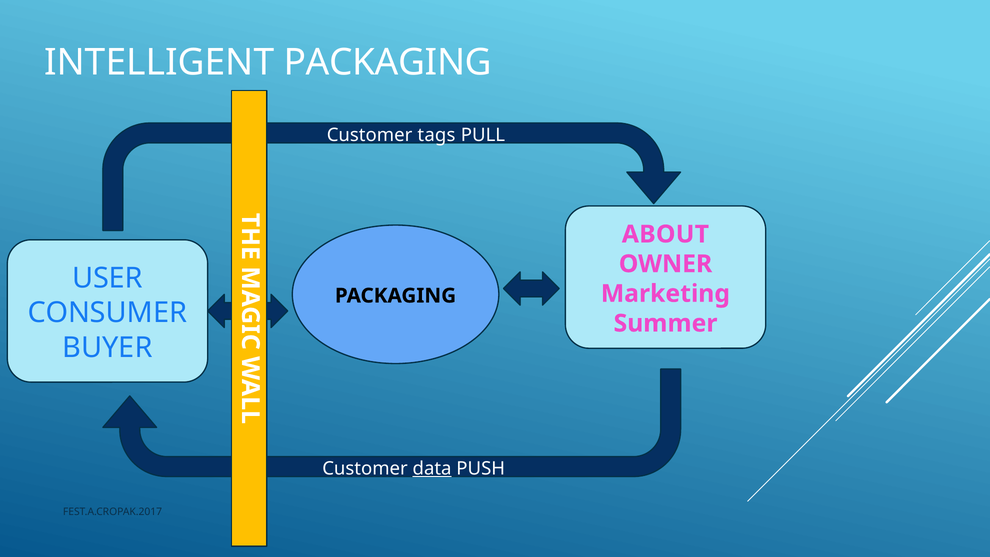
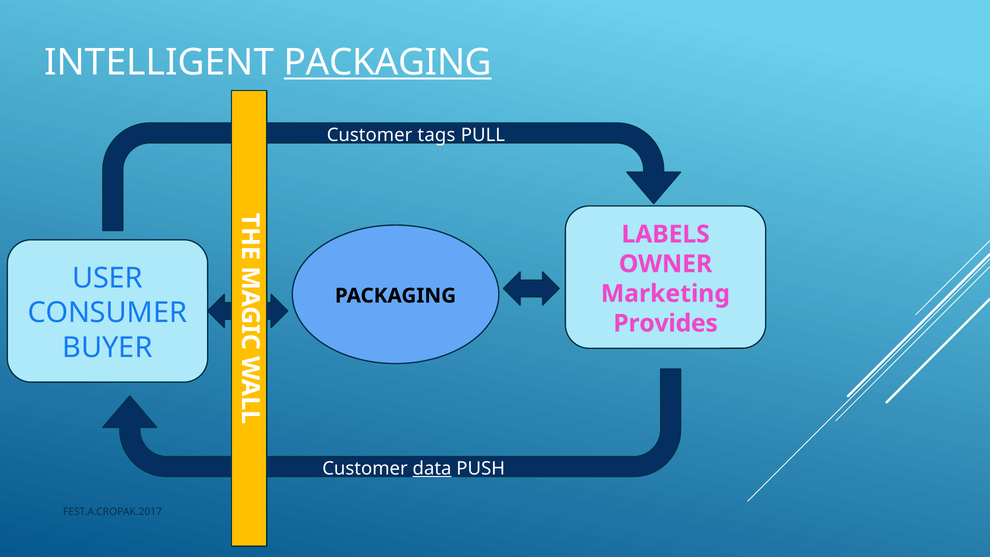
PACKAGING at (388, 63) underline: none -> present
ABOUT: ABOUT -> LABELS
Summer: Summer -> Provides
